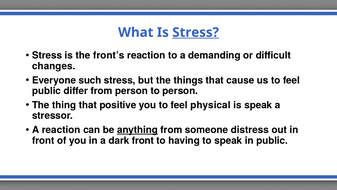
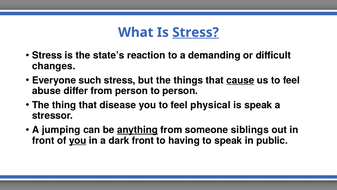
front’s: front’s -> state’s
cause underline: none -> present
public at (46, 91): public -> abuse
positive: positive -> disease
A reaction: reaction -> jumping
distress: distress -> siblings
you at (78, 140) underline: none -> present
